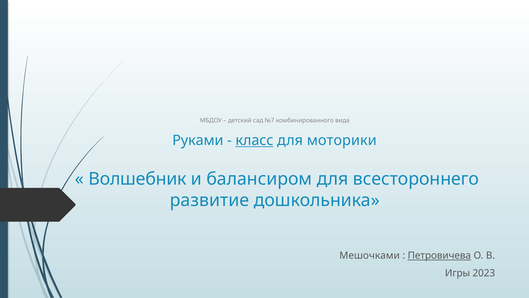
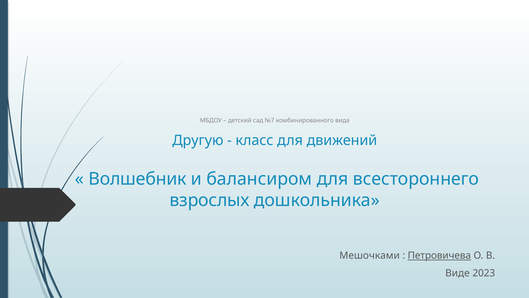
Руками: Руками -> Другую
класс underline: present -> none
моторики: моторики -> движений
развитие: развитие -> взрослых
Игры: Игры -> Виде
